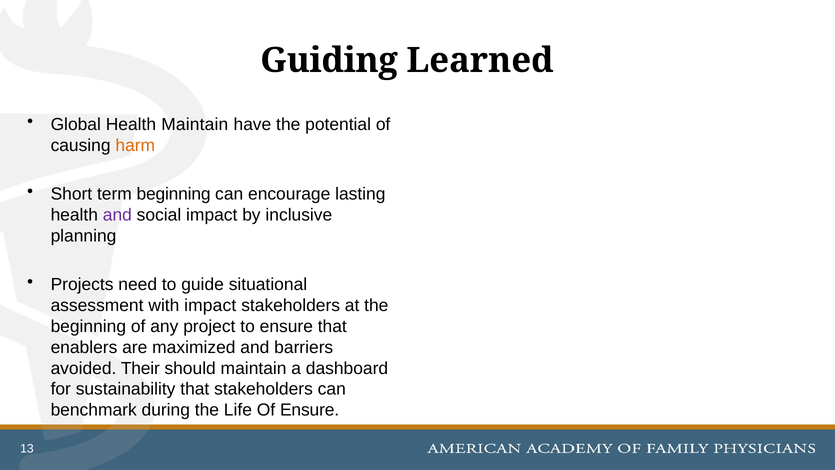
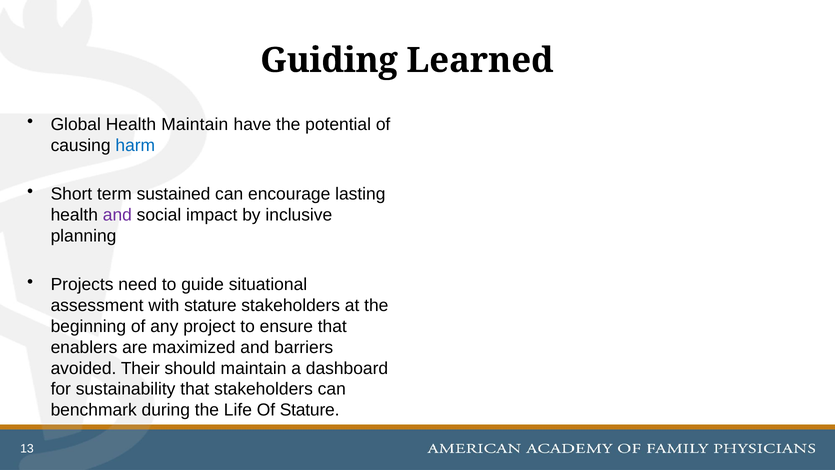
harm colour: orange -> blue
term beginning: beginning -> sustained
with impact: impact -> stature
Of Ensure: Ensure -> Stature
